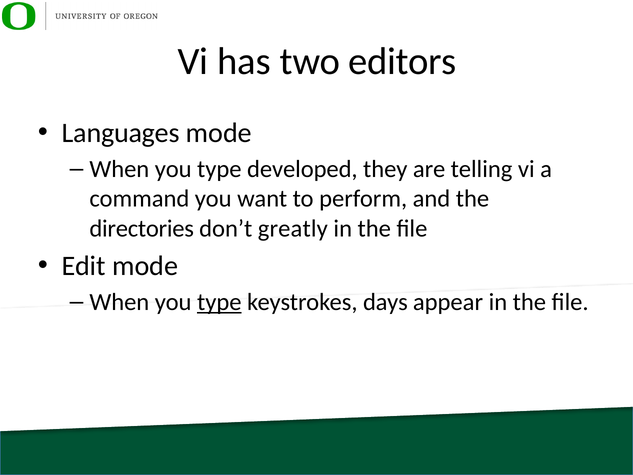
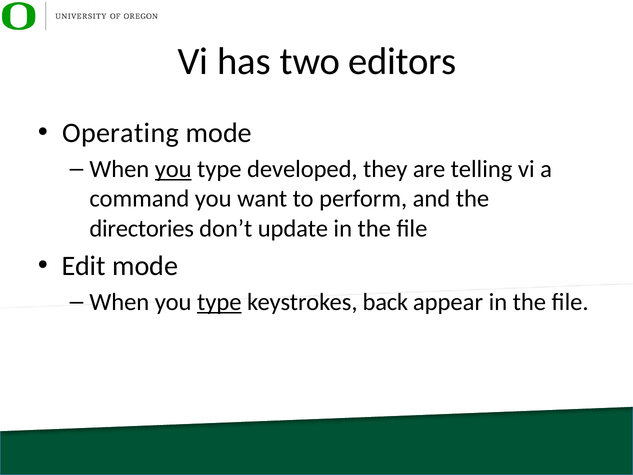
Languages: Languages -> Operating
you at (173, 169) underline: none -> present
greatly: greatly -> update
days: days -> back
